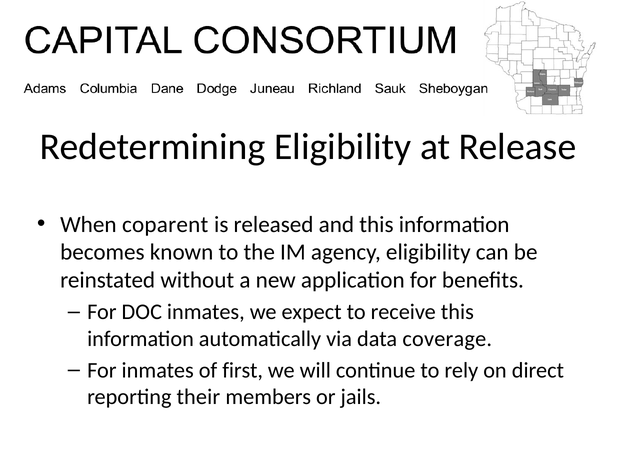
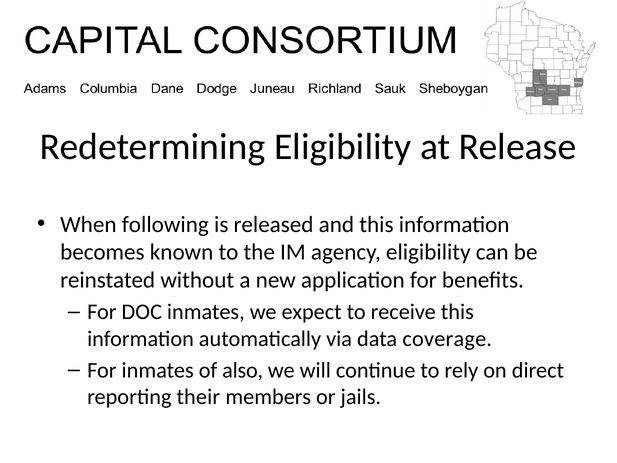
coparent: coparent -> following
first: first -> also
